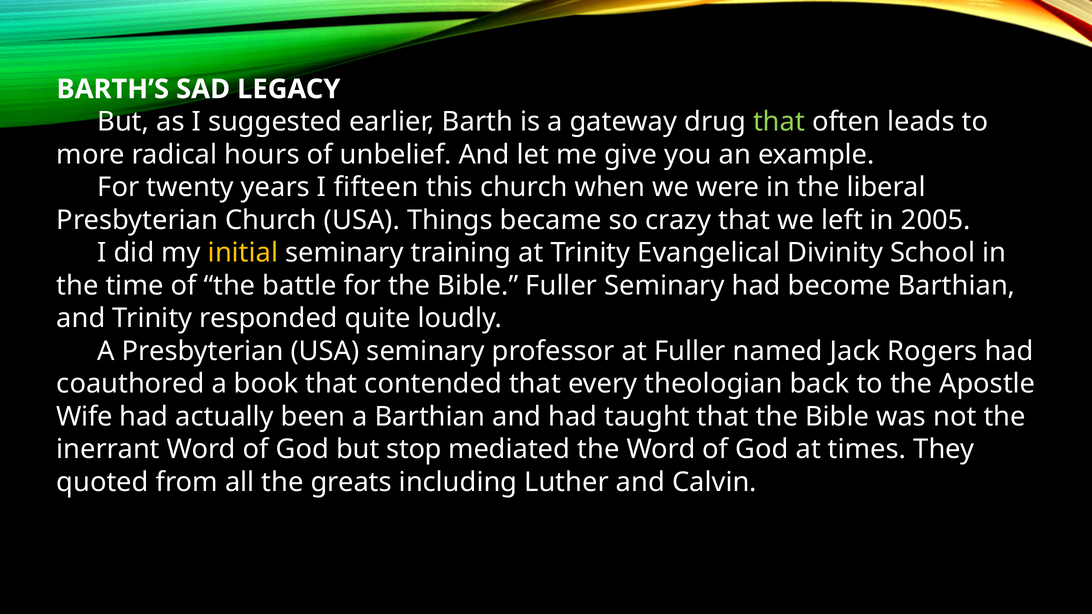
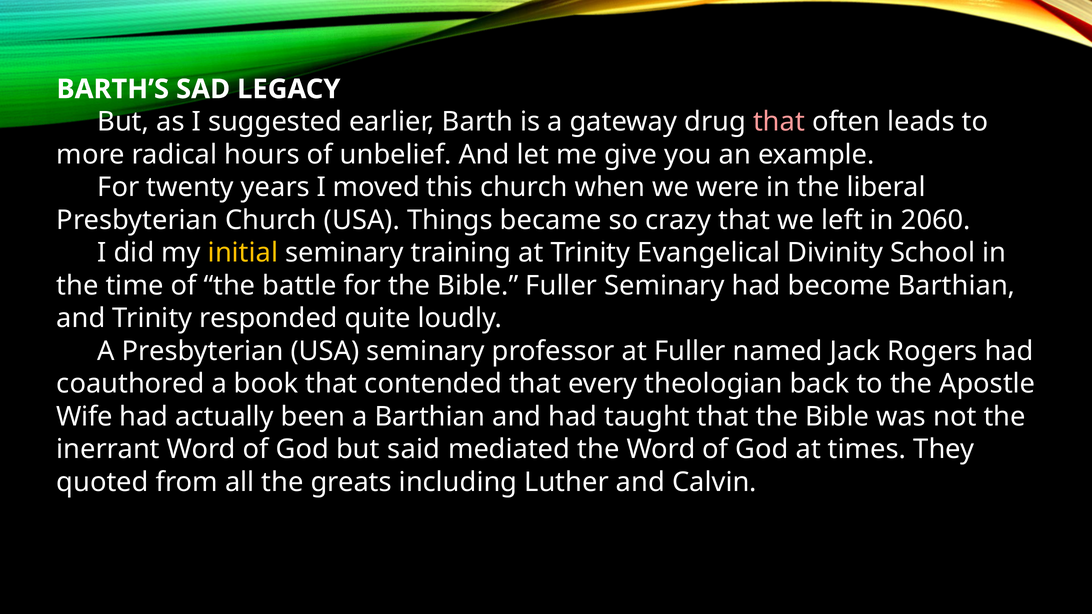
that at (779, 122) colour: light green -> pink
fifteen: fifteen -> moved
2005: 2005 -> 2060
stop: stop -> said
